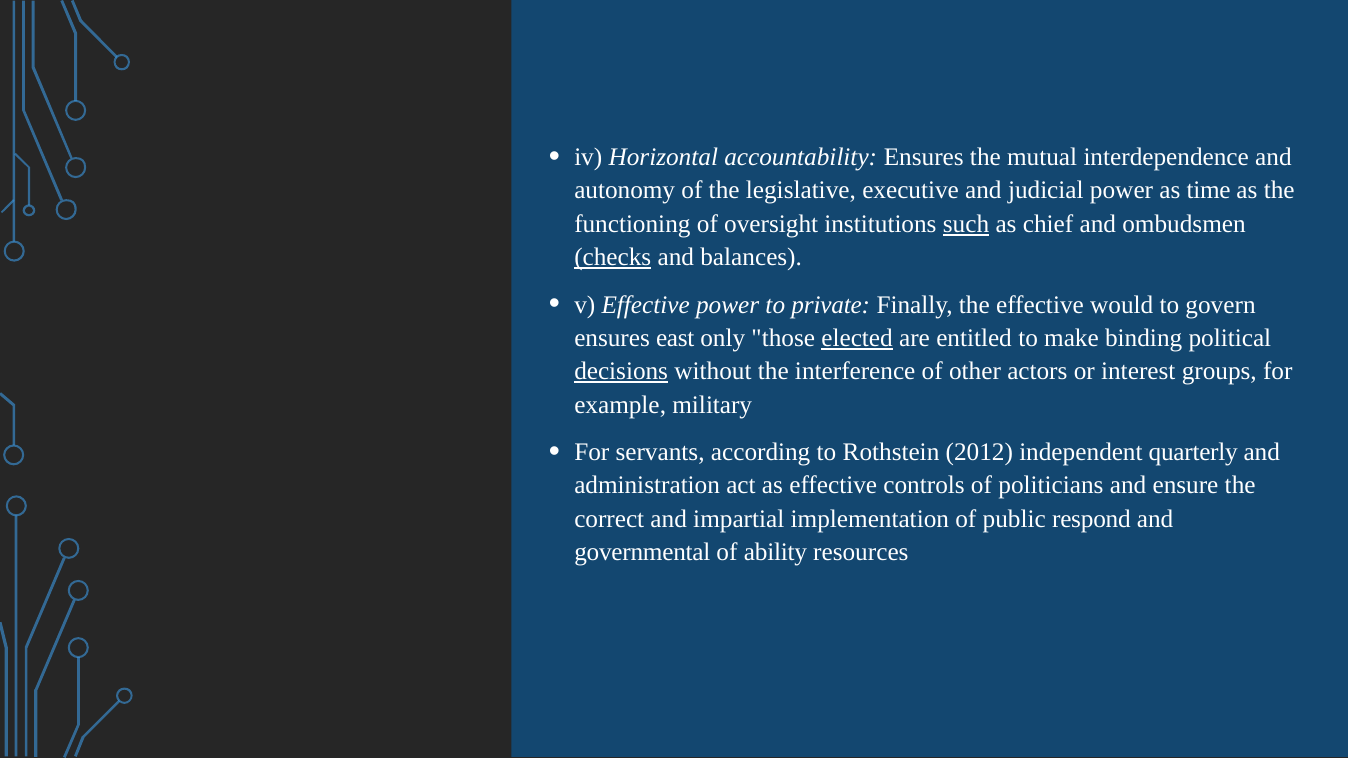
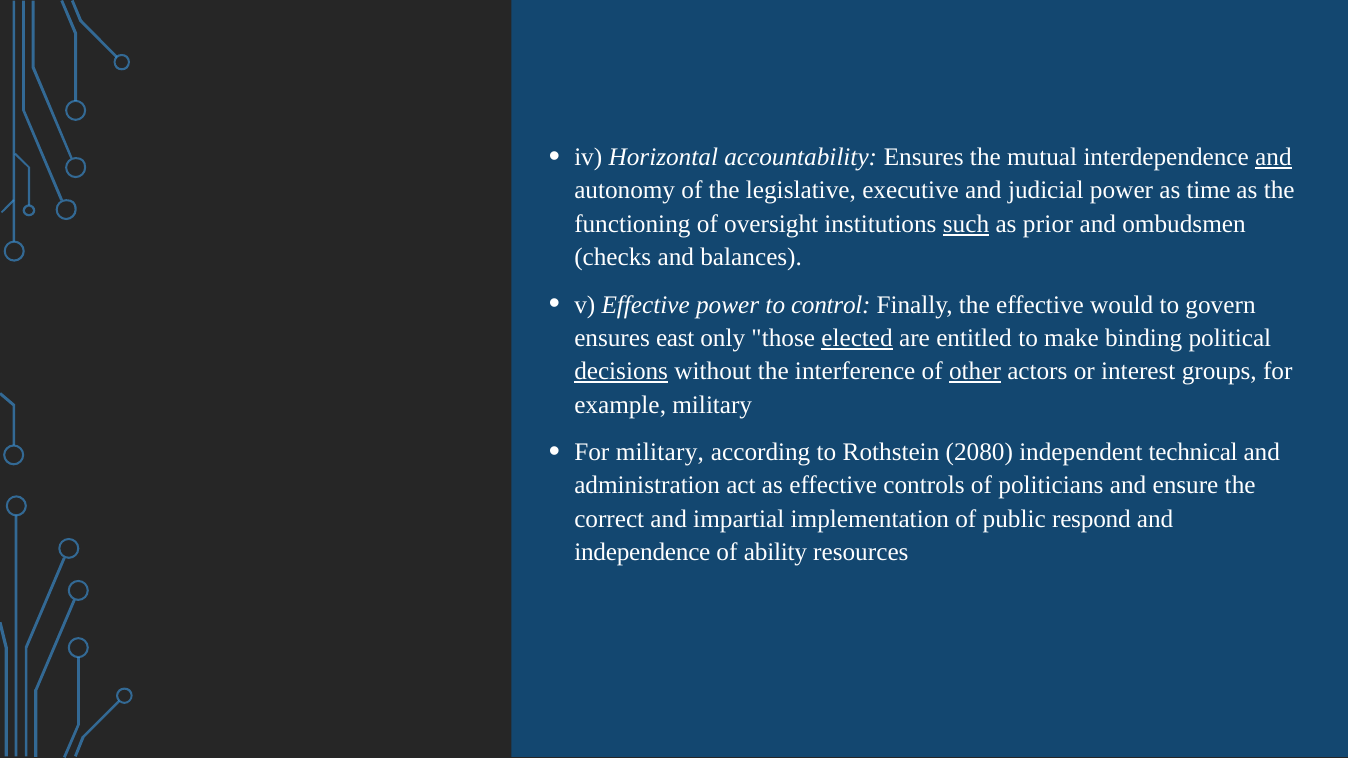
and at (1273, 157) underline: none -> present
chief: chief -> prior
checks underline: present -> none
private: private -> control
other underline: none -> present
For servants: servants -> military
2012: 2012 -> 2080
quarterly: quarterly -> technical
governmental: governmental -> independence
